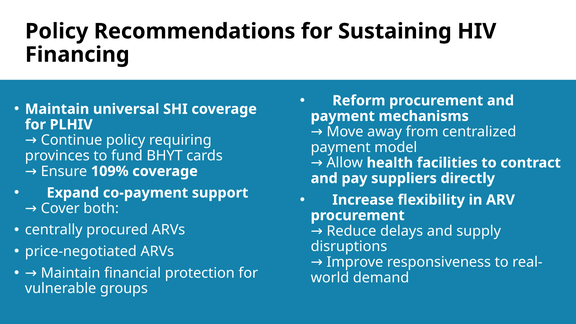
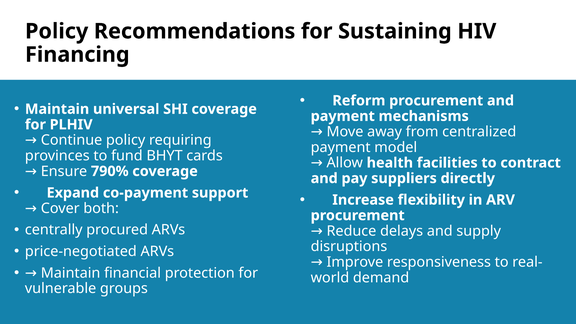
109%: 109% -> 790%
